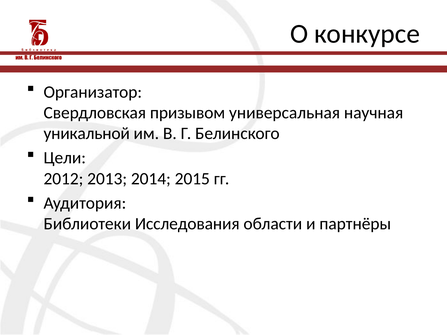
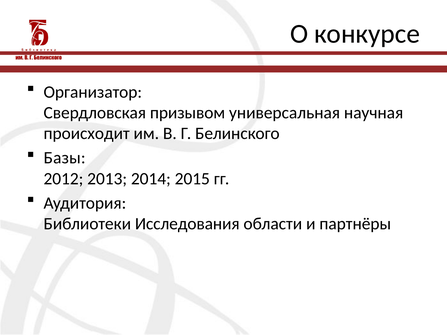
уникальной: уникальной -> происходит
Цели: Цели -> Базы
